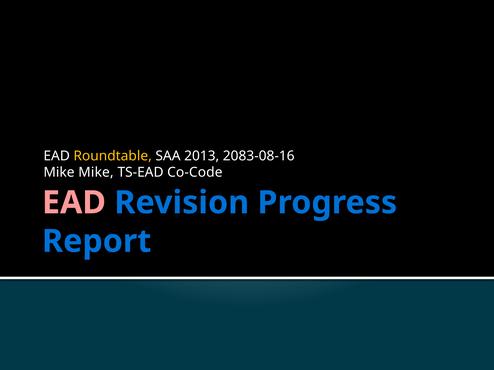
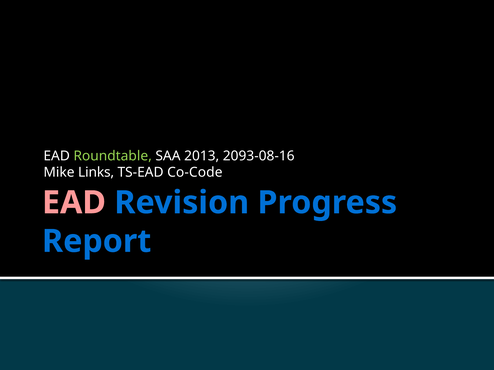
Roundtable colour: yellow -> light green
2083-08-16: 2083-08-16 -> 2093-08-16
Mike Mike: Mike -> Links
